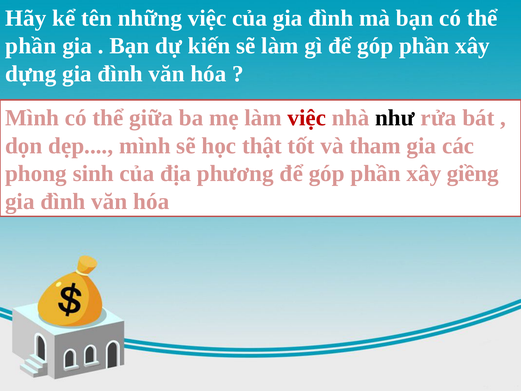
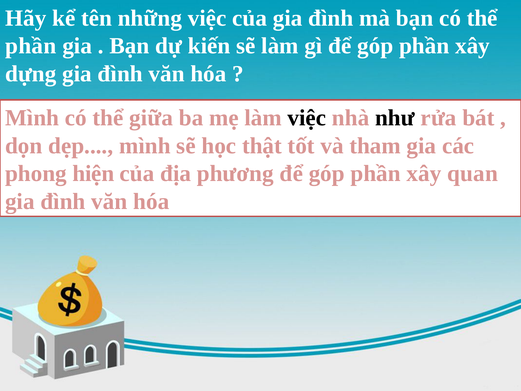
việc at (307, 118) colour: red -> black
sinh: sinh -> hiện
giềng: giềng -> quan
